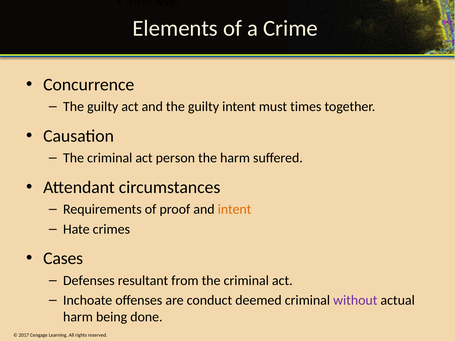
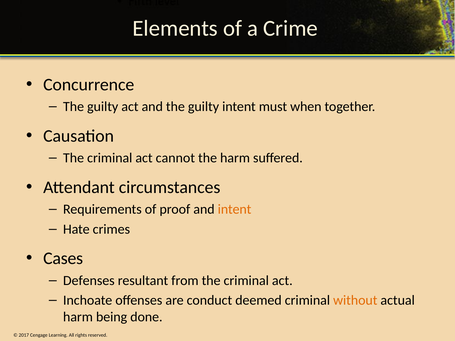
times: times -> when
person: person -> cannot
without colour: purple -> orange
